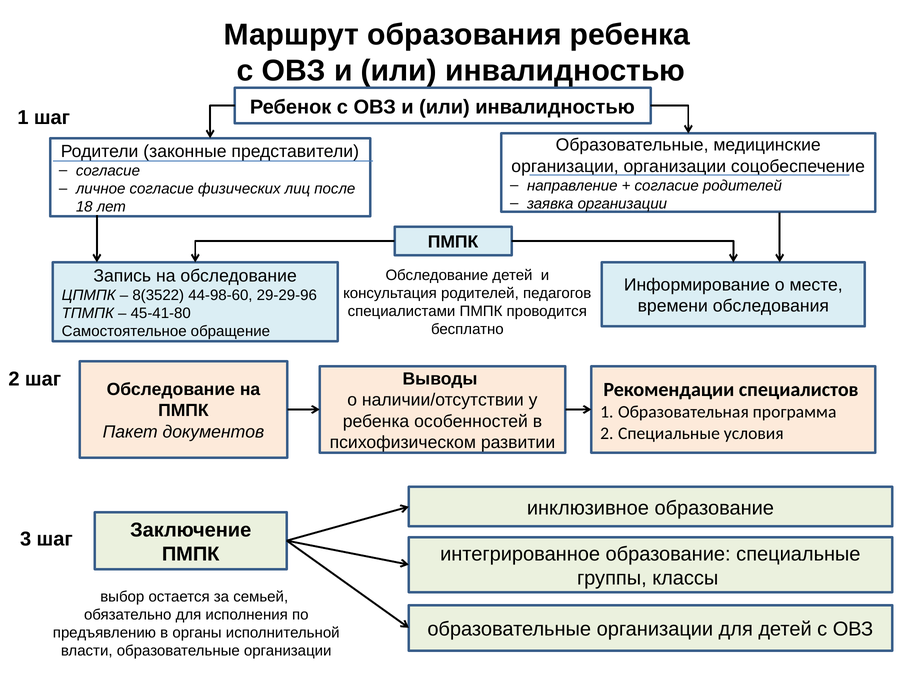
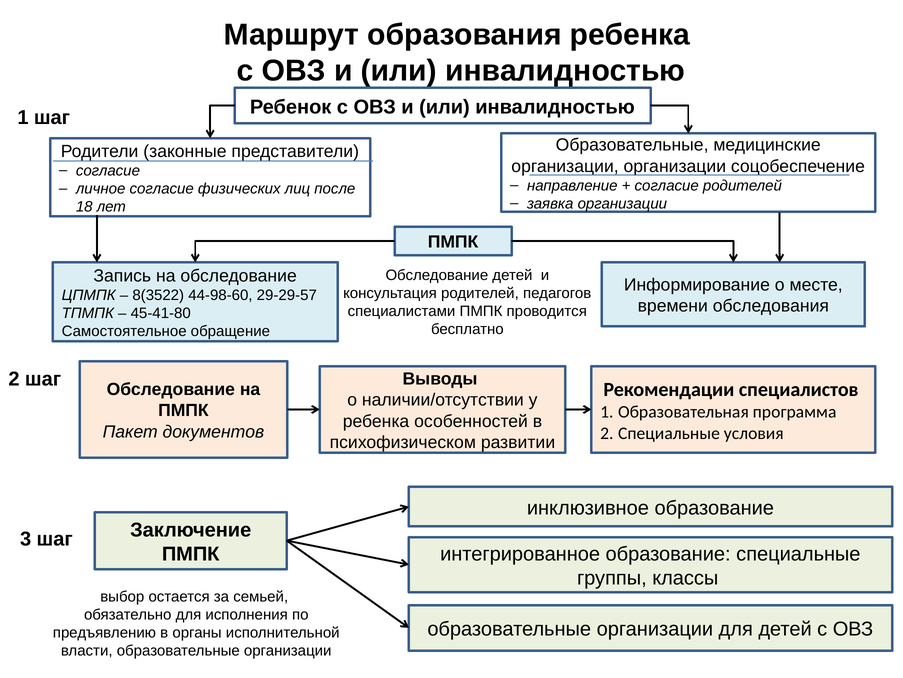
29-29-96: 29-29-96 -> 29-29-57
